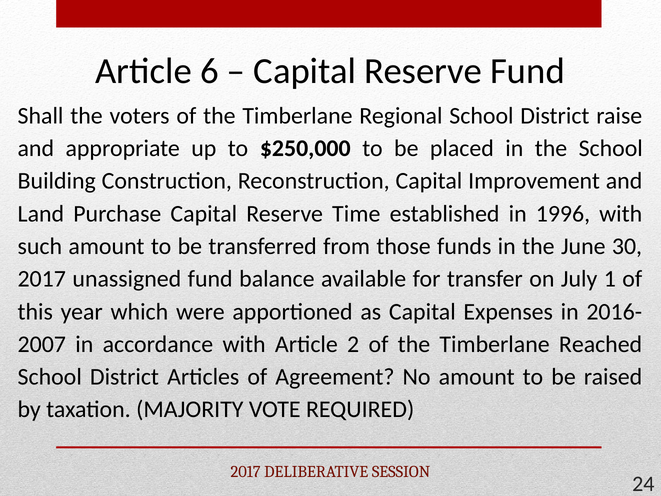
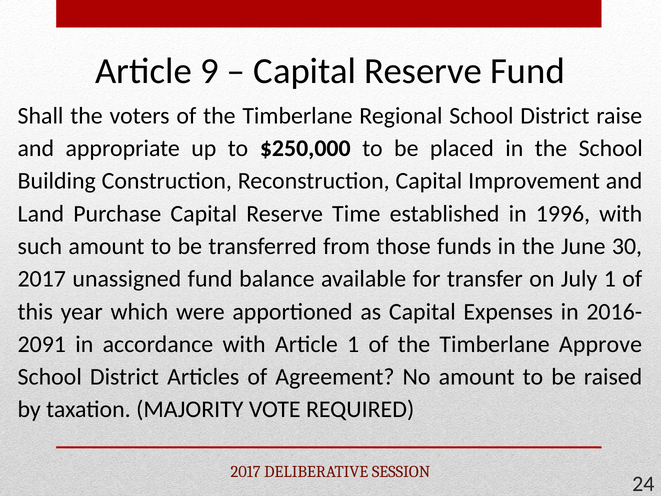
6: 6 -> 9
2007: 2007 -> 2091
Article 2: 2 -> 1
Reached: Reached -> Approve
